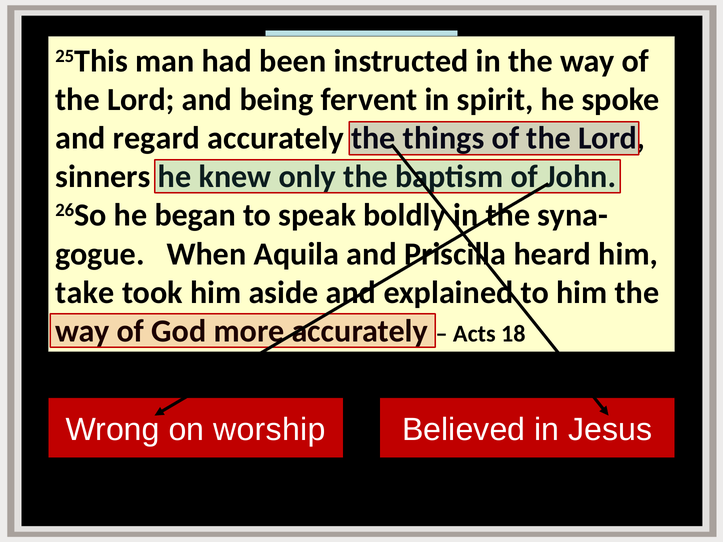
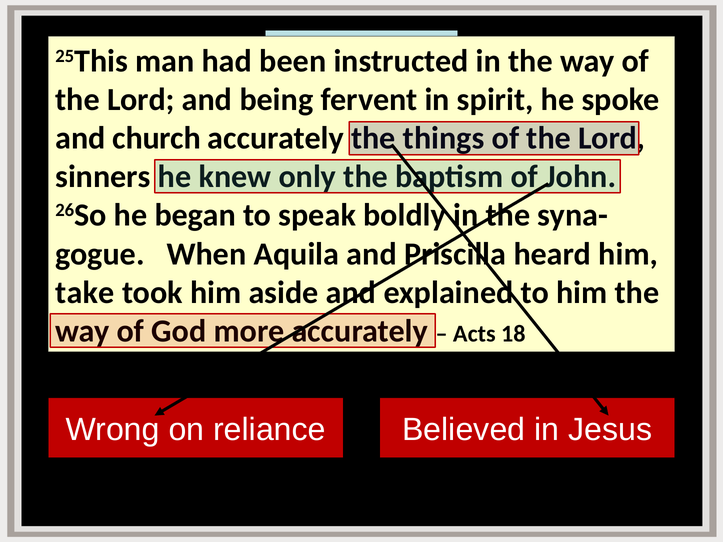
regard: regard -> church
worship: worship -> reliance
